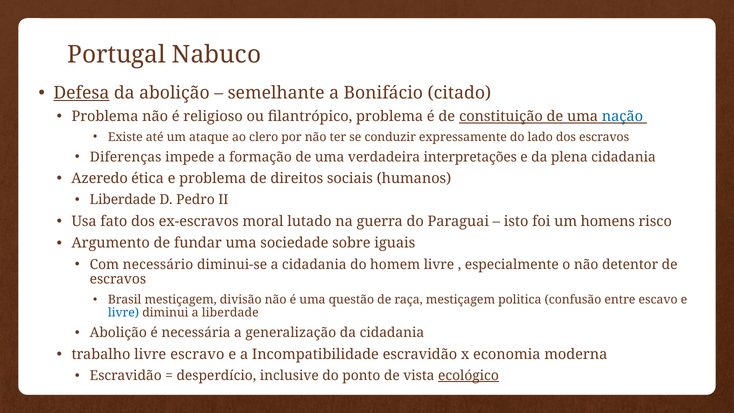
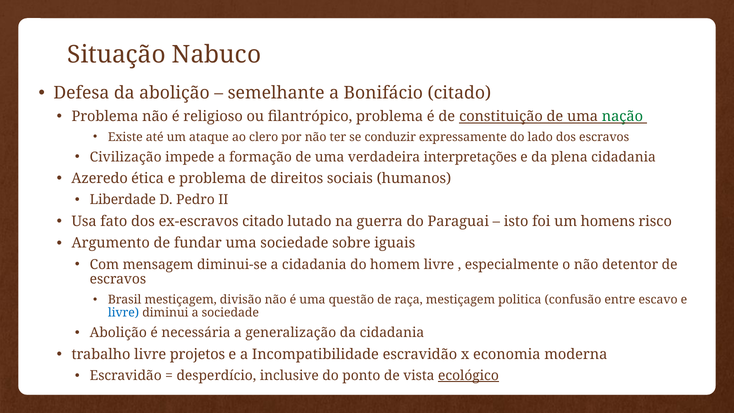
Portugal: Portugal -> Situação
Defesa underline: present -> none
nação colour: blue -> green
Diferenças: Diferenças -> Civilização
ex-escravos moral: moral -> citado
necessário: necessário -> mensagem
a liberdade: liberdade -> sociedade
escravo: escravo -> projetos
